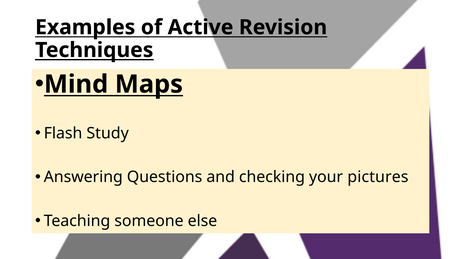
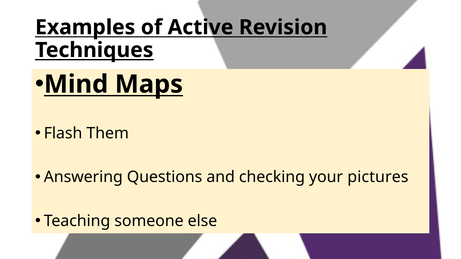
Study: Study -> Them
